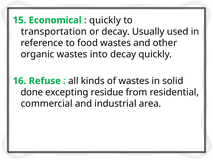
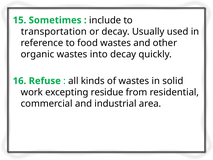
Economical: Economical -> Sometimes
quickly at (105, 20): quickly -> include
done: done -> work
